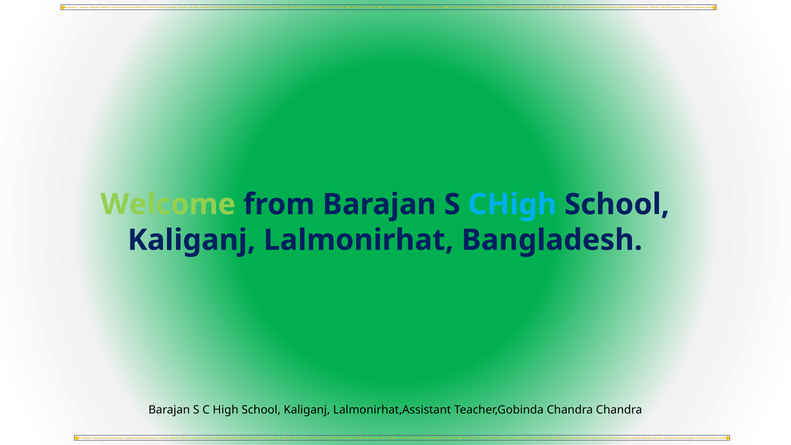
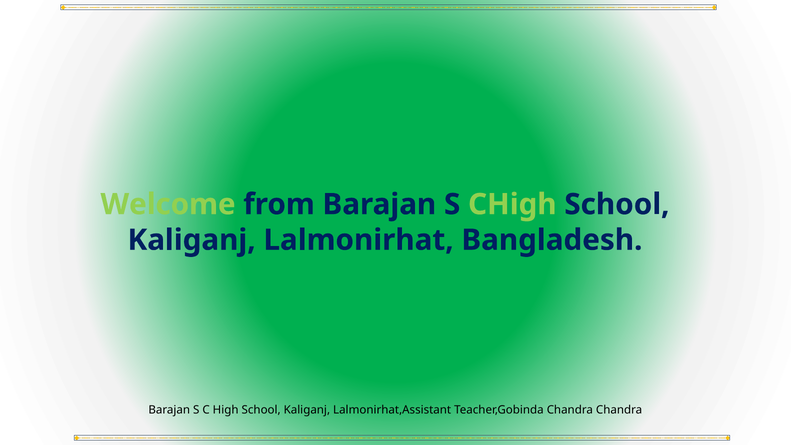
CHigh colour: light blue -> light green
